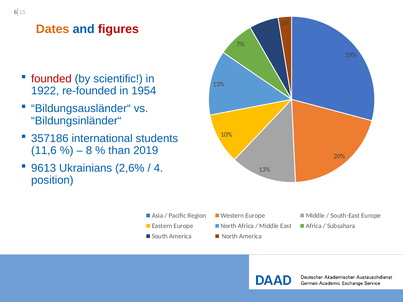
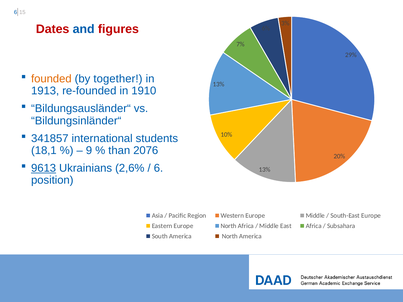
Dates colour: orange -> red
founded colour: red -> orange
scientific: scientific -> together
1922: 1922 -> 1913
1954: 1954 -> 1910
357186: 357186 -> 341857
11,6: 11,6 -> 18,1
8: 8 -> 9
2019: 2019 -> 2076
9613 underline: none -> present
4 at (158, 168): 4 -> 6
